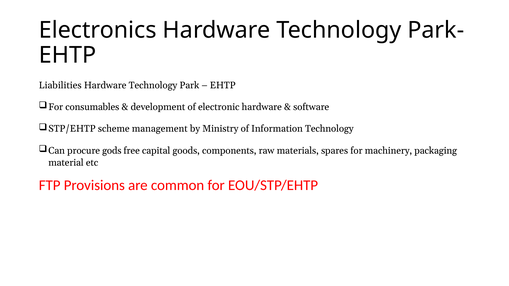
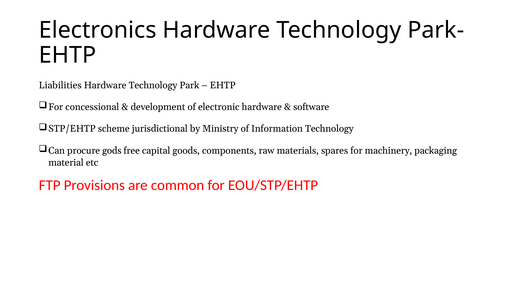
consumables: consumables -> concessional
management: management -> jurisdictional
